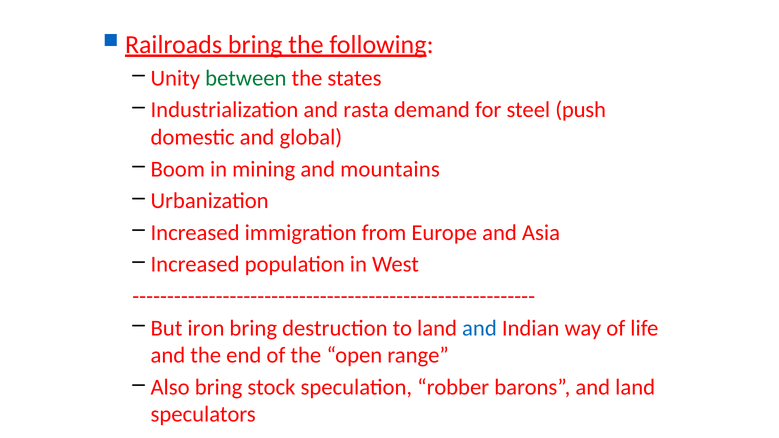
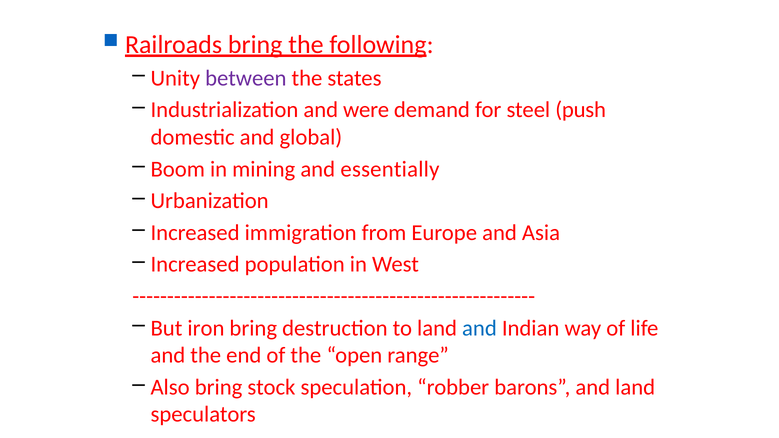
between colour: green -> purple
rasta: rasta -> were
mountains: mountains -> essentially
